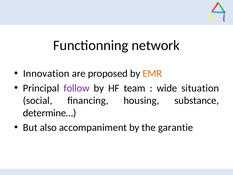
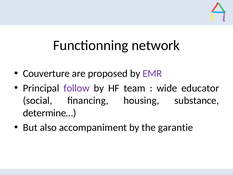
Innovation: Innovation -> Couverture
EMR colour: orange -> purple
situation: situation -> educator
